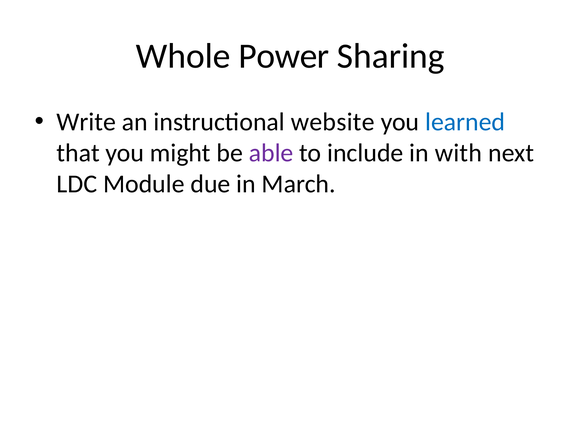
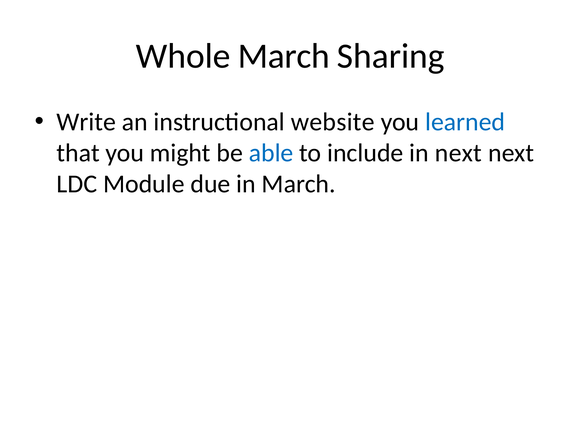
Whole Power: Power -> March
able colour: purple -> blue
in with: with -> next
